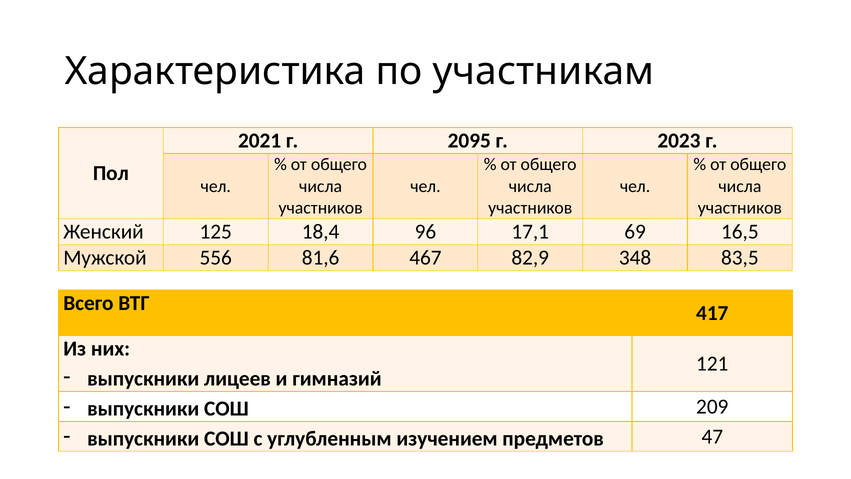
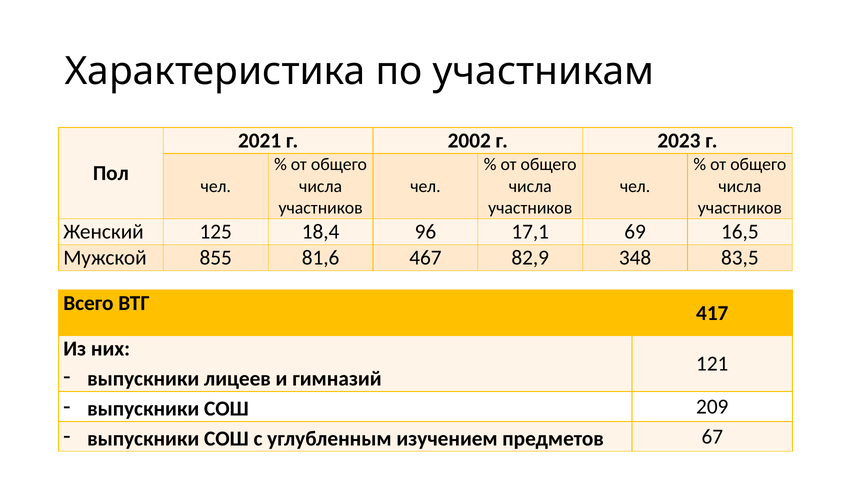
2095: 2095 -> 2002
556: 556 -> 855
47: 47 -> 67
